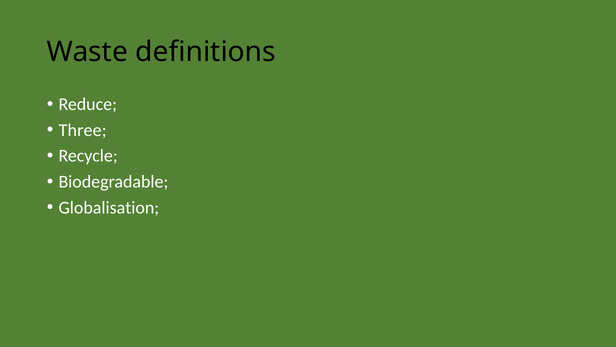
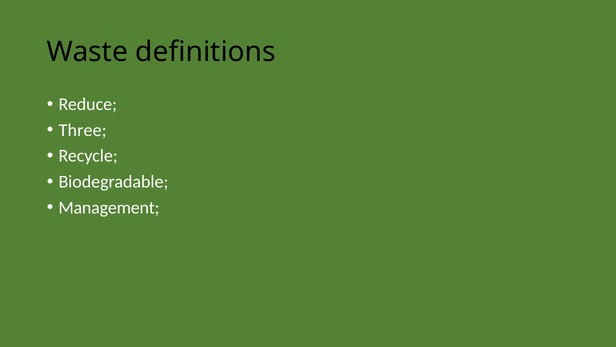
Globalisation: Globalisation -> Management
